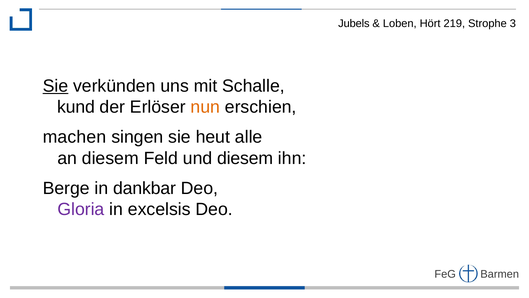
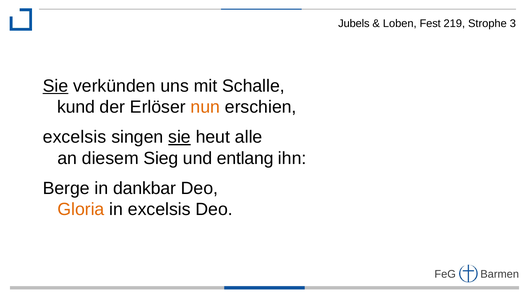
Hört: Hört -> Fest
machen at (75, 137): machen -> excelsis
sie at (180, 137) underline: none -> present
Feld: Feld -> Sieg
und diesem: diesem -> entlang
Gloria colour: purple -> orange
